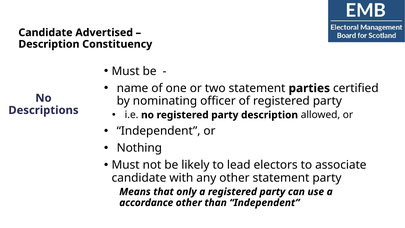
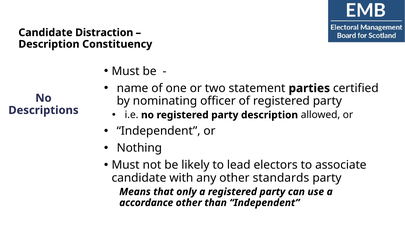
Advertised: Advertised -> Distraction
other statement: statement -> standards
